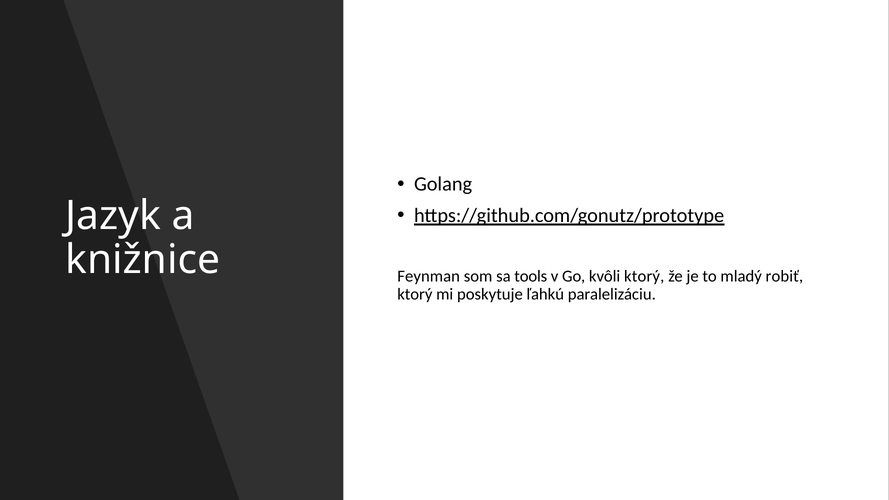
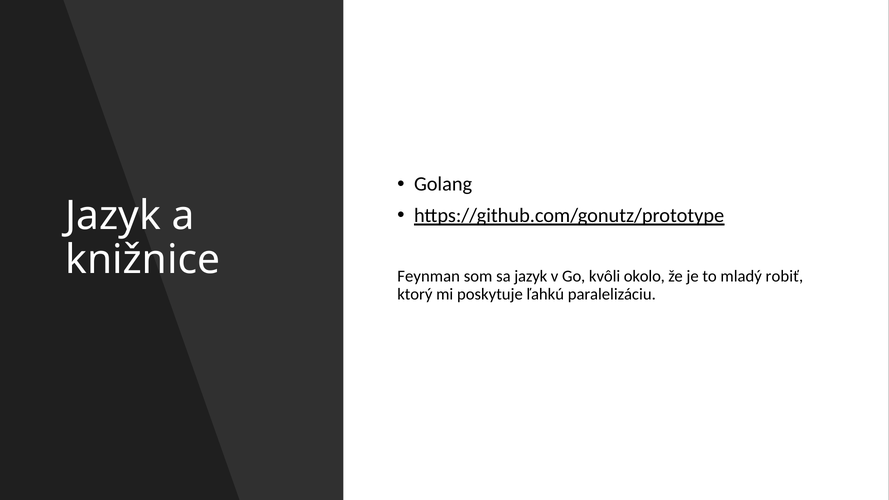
sa tools: tools -> jazyk
kvôli ktorý: ktorý -> okolo
